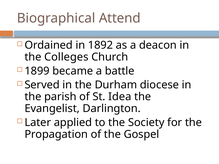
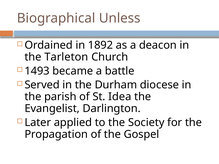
Attend: Attend -> Unless
Colleges: Colleges -> Tarleton
1899: 1899 -> 1493
